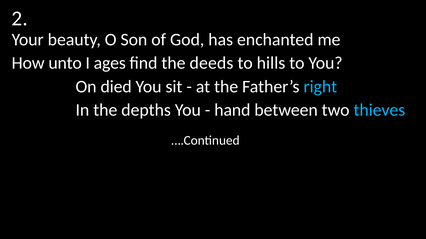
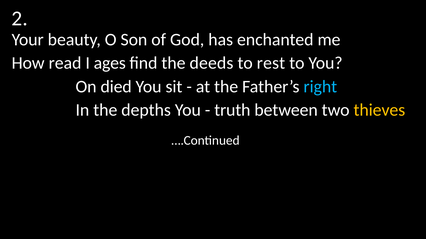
unto: unto -> read
hills: hills -> rest
hand: hand -> truth
thieves colour: light blue -> yellow
